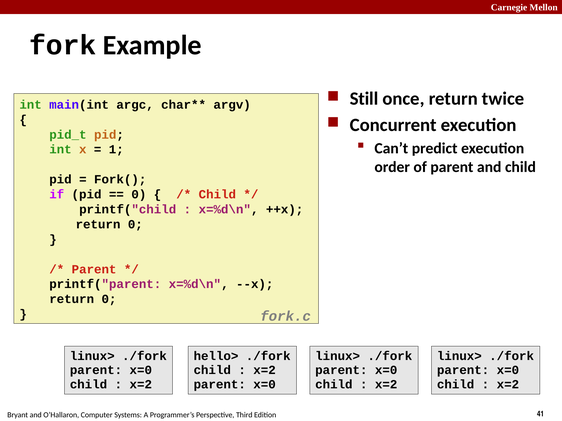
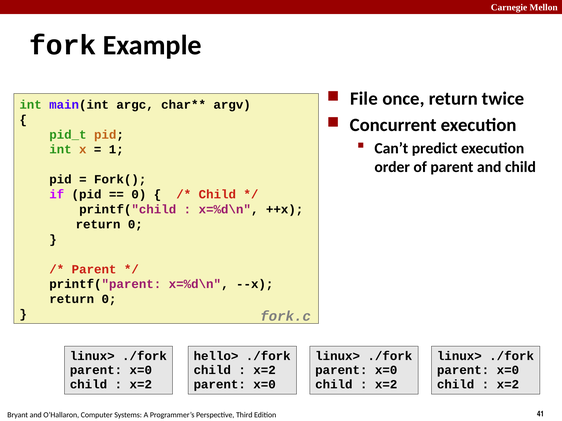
Still: Still -> File
